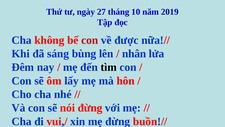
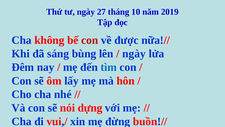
nhân at (134, 54): nhân -> ngày
tìm colour: black -> blue
nói đừng: đừng -> dựng
